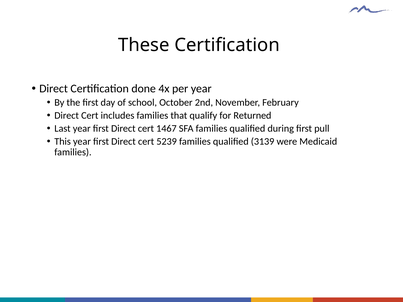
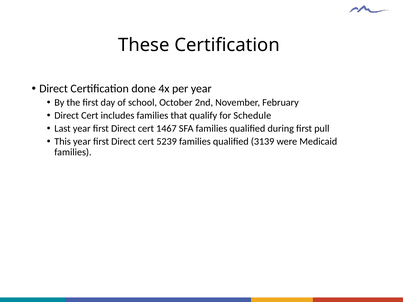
Returned: Returned -> Schedule
